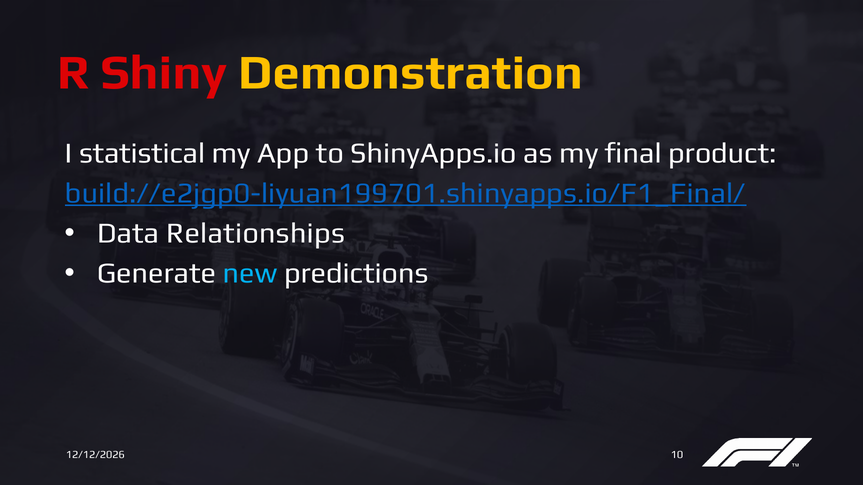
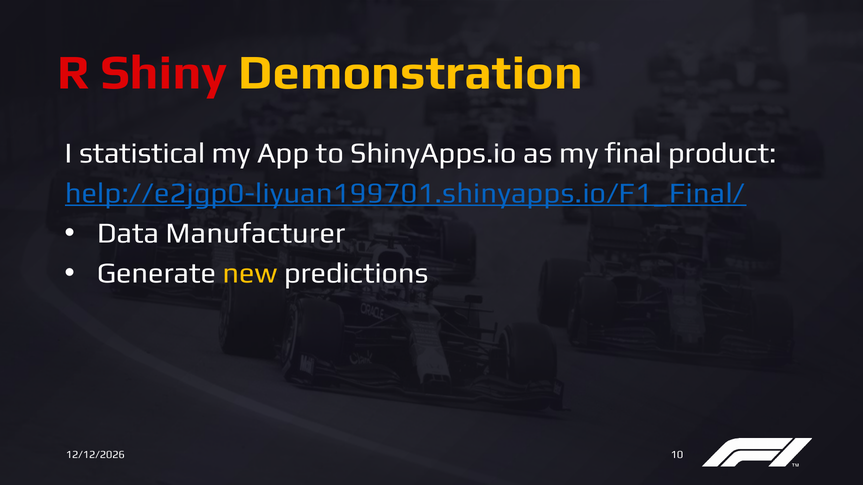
build://e2jgp0-liyuan199701.shinyapps.io/F1_Final/: build://e2jgp0-liyuan199701.shinyapps.io/F1_Final/ -> help://e2jgp0-liyuan199701.shinyapps.io/F1_Final/
Relationships: Relationships -> Manufacturer
new colour: light blue -> yellow
